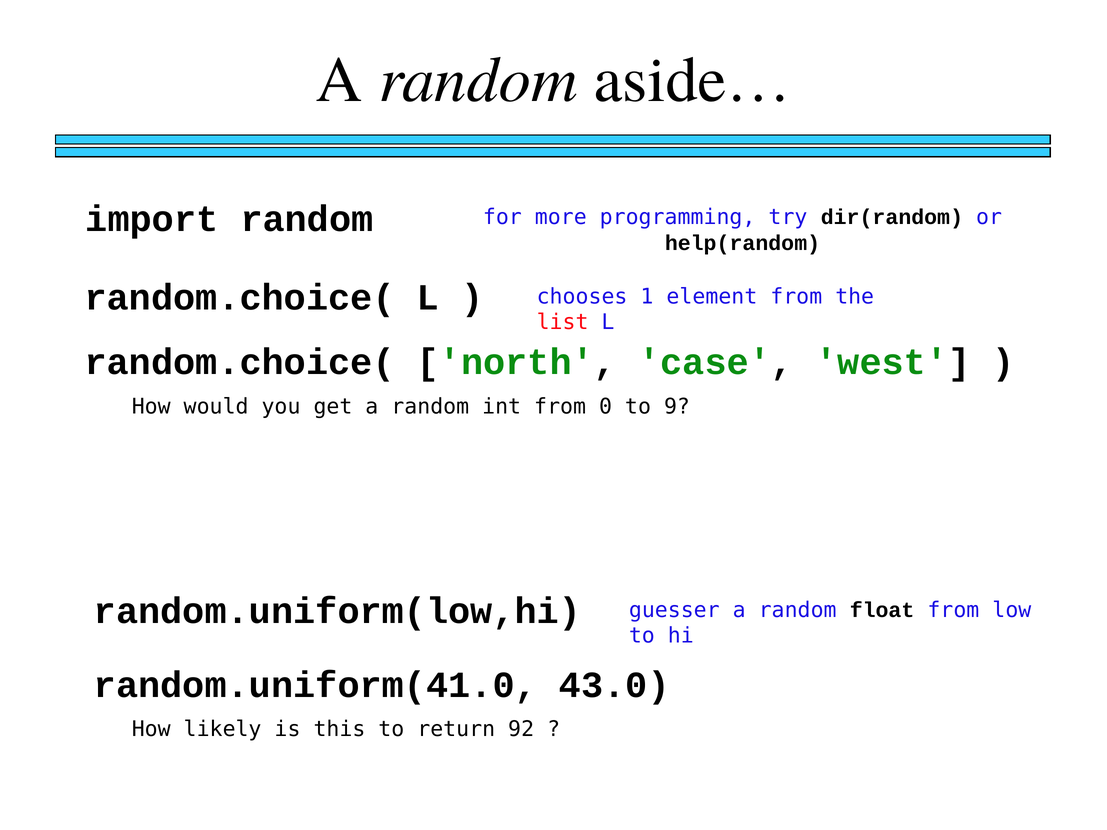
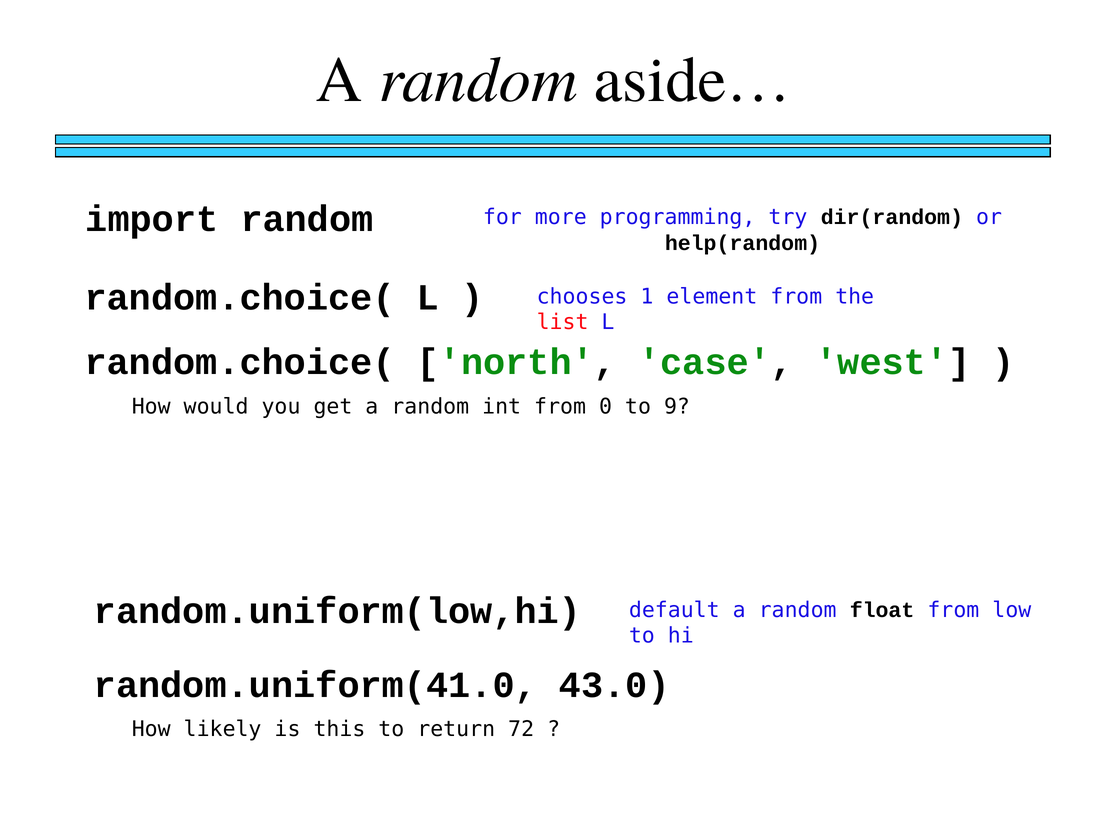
guesser: guesser -> default
92: 92 -> 72
